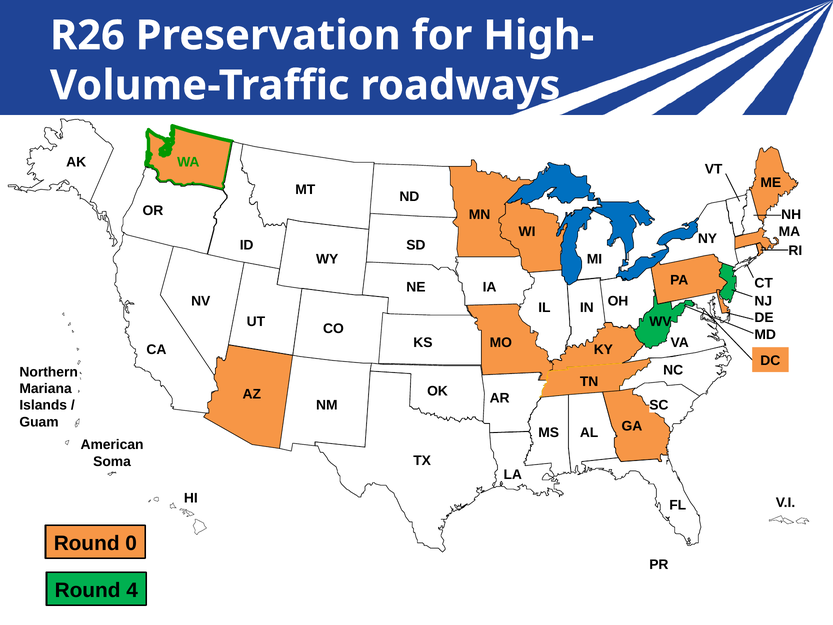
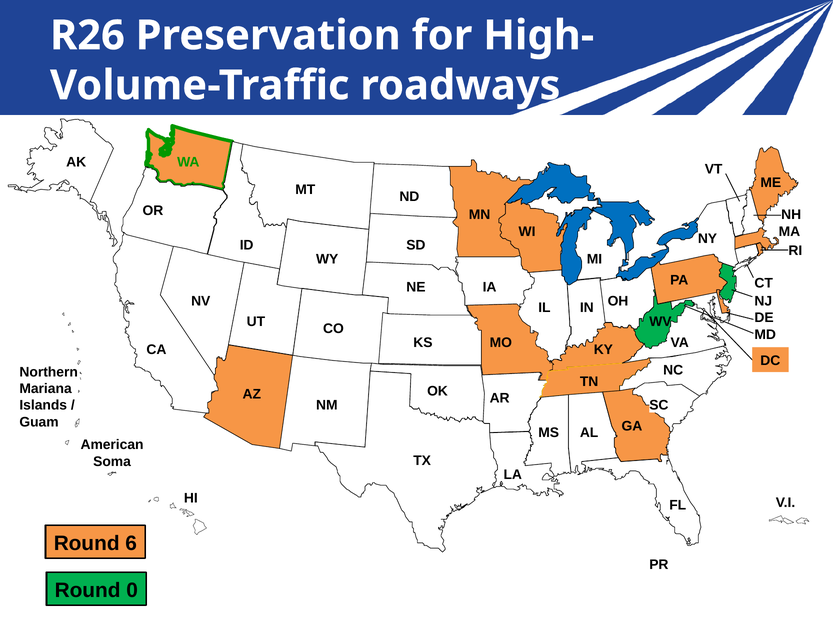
0: 0 -> 6
4: 4 -> 0
